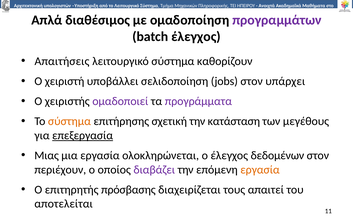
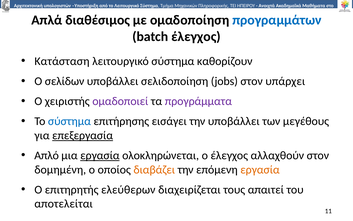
προγραμμάτων colour: purple -> blue
Απαιτήσεις: Απαιτήσεις -> Κατάσταση
χειριστή: χειριστή -> σελίδων
σύστημα at (69, 121) colour: orange -> blue
σχετική: σχετική -> εισάγει
την κατάσταση: κατάσταση -> υποβάλλει
Μιας: Μιας -> Απλό
εργασία at (100, 155) underline: none -> present
δεδομένων: δεδομένων -> αλλαχθούν
περιέχουν: περιέχουν -> δομημένη
διαβάζει colour: purple -> orange
πρόσβασης: πρόσβασης -> ελεύθερων
